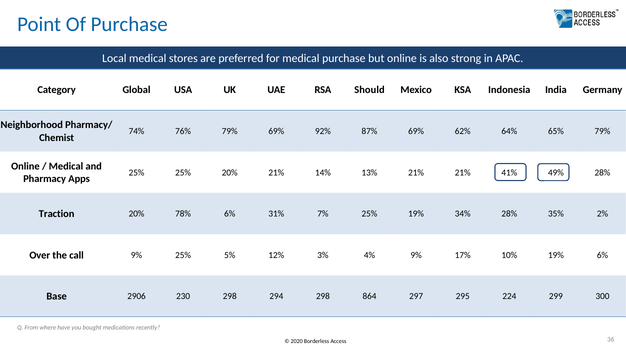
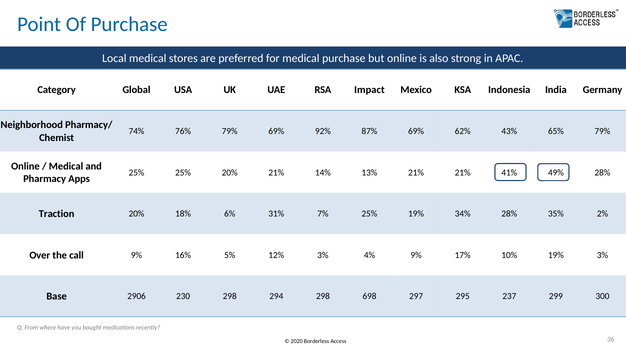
Should: Should -> Impact
64%: 64% -> 43%
78%: 78% -> 18%
9% 25%: 25% -> 16%
19% 6%: 6% -> 3%
864: 864 -> 698
224: 224 -> 237
